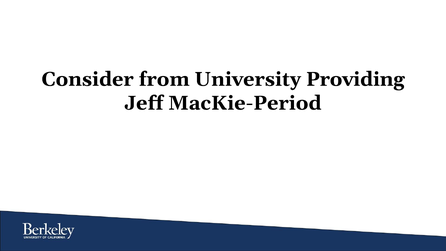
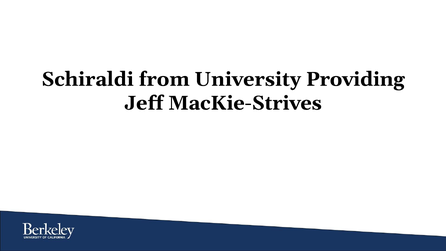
Consider: Consider -> Schiraldi
MacKie-Period: MacKie-Period -> MacKie-Strives
